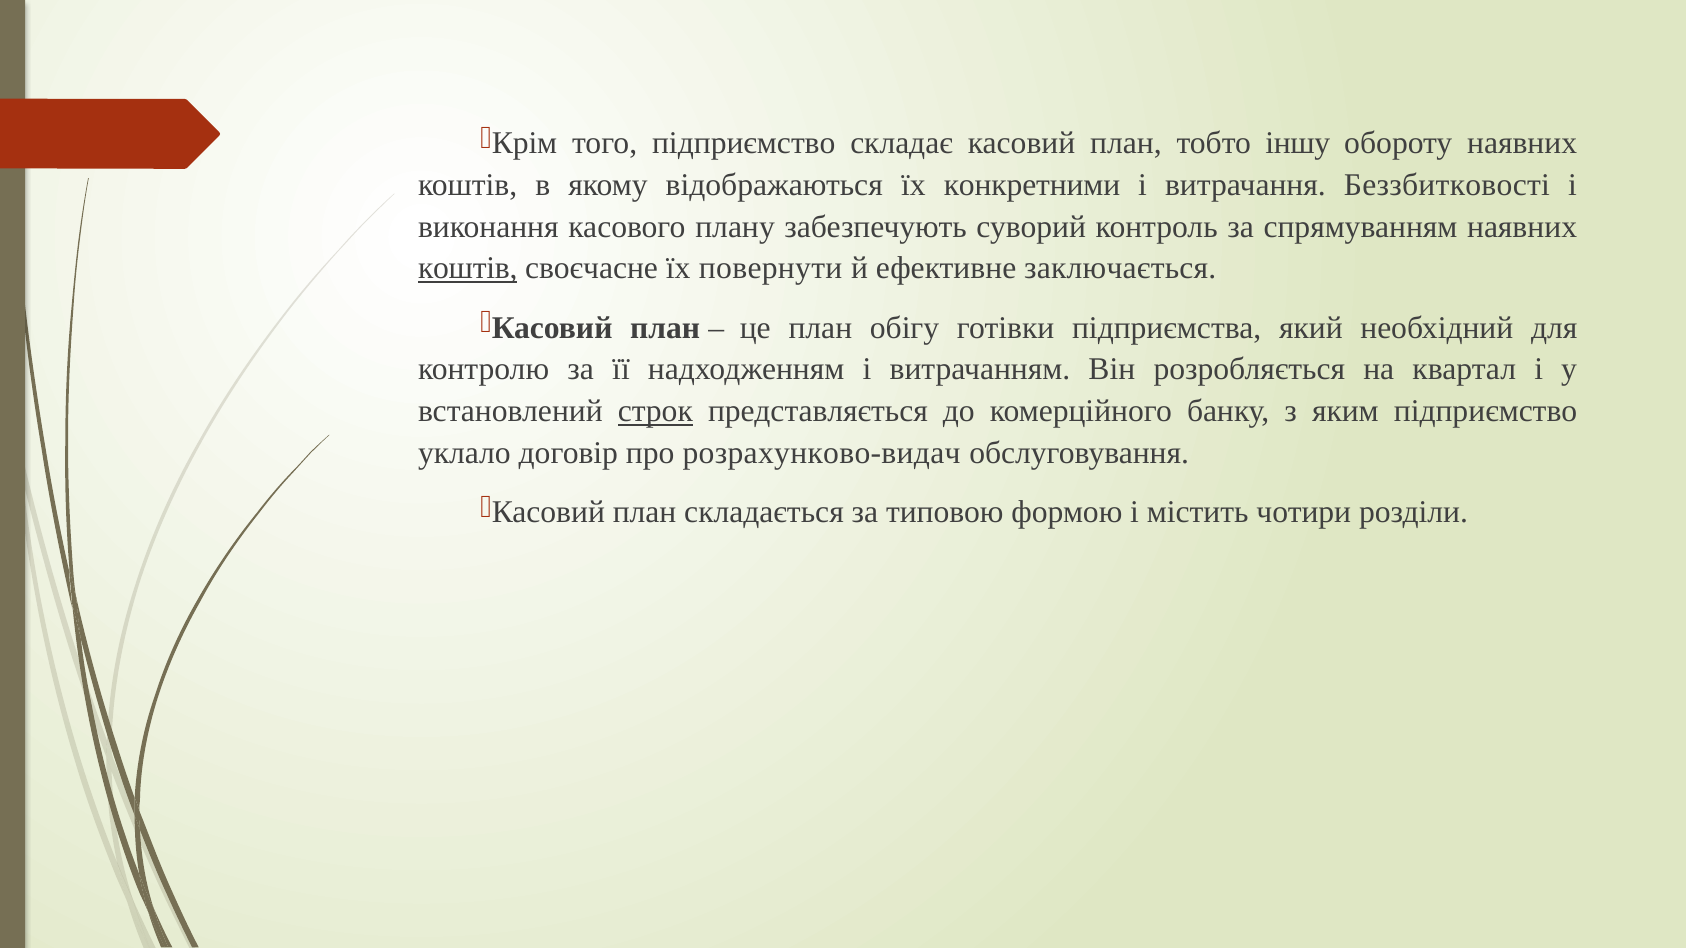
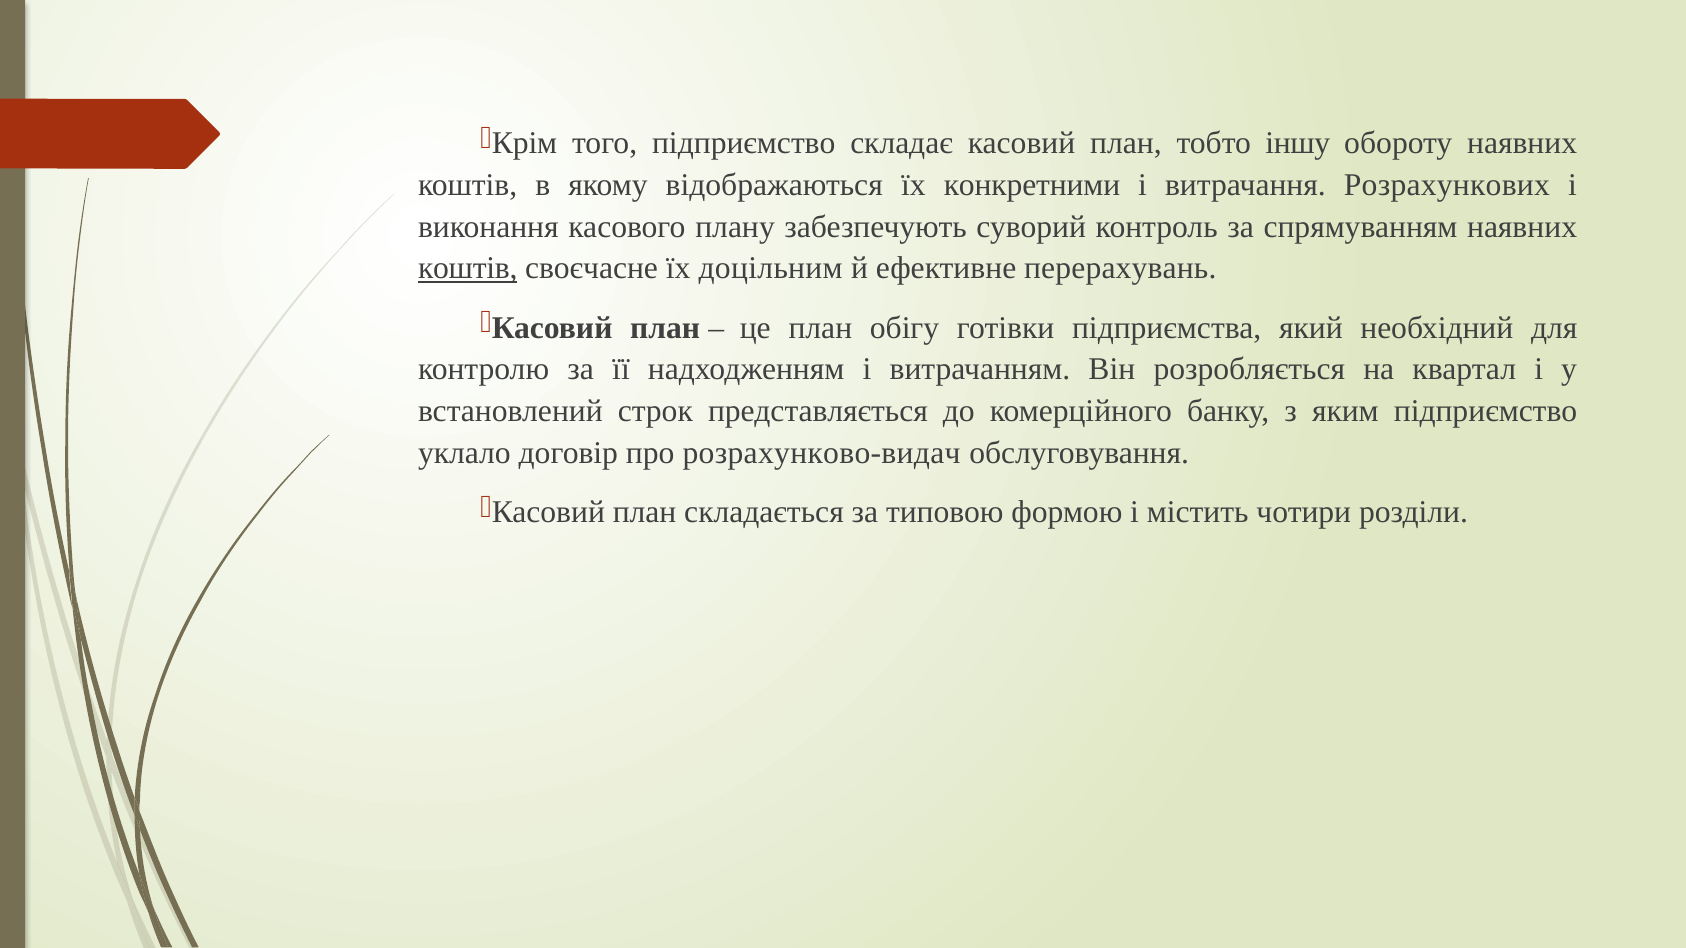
Беззбитковості: Беззбитковості -> Розрахункових
повернути: повернути -> доцільним
заключається: заключається -> перерахувань
строк underline: present -> none
